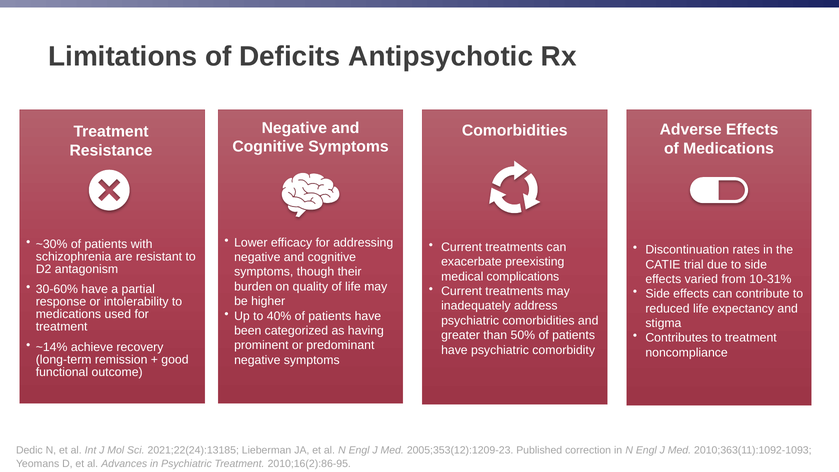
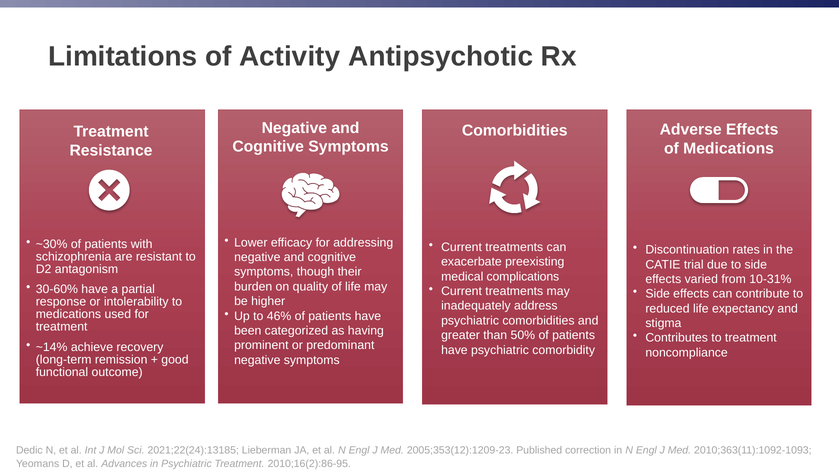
Deficits: Deficits -> Activity
40%: 40% -> 46%
